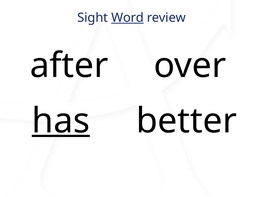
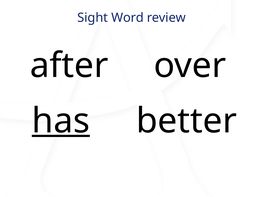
Word underline: present -> none
